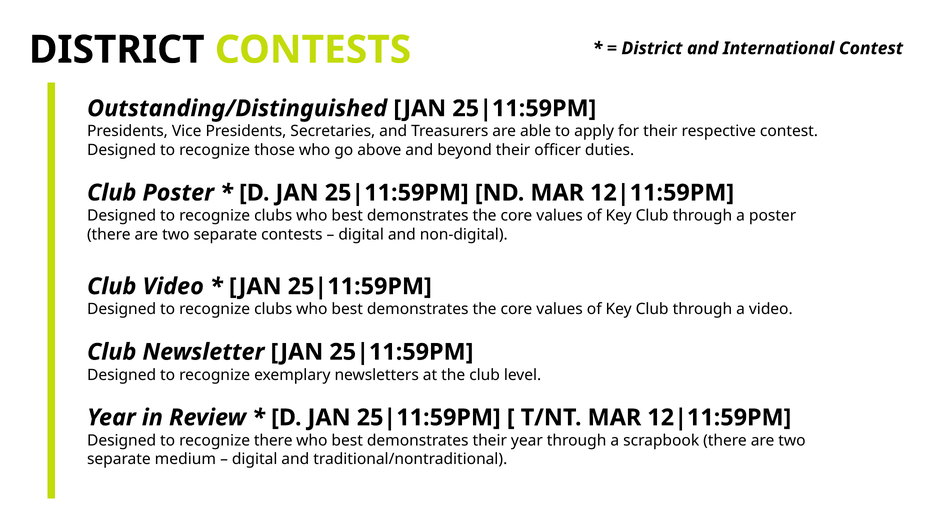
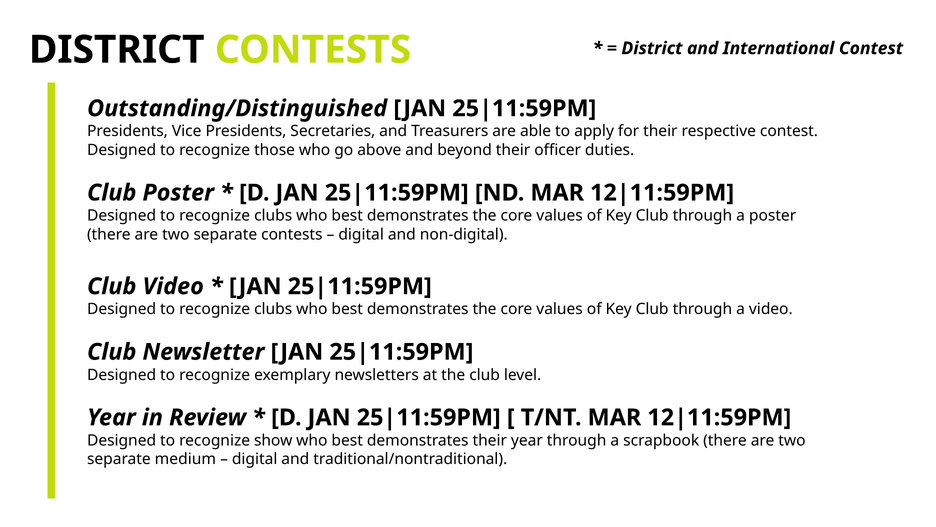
recognize there: there -> show
